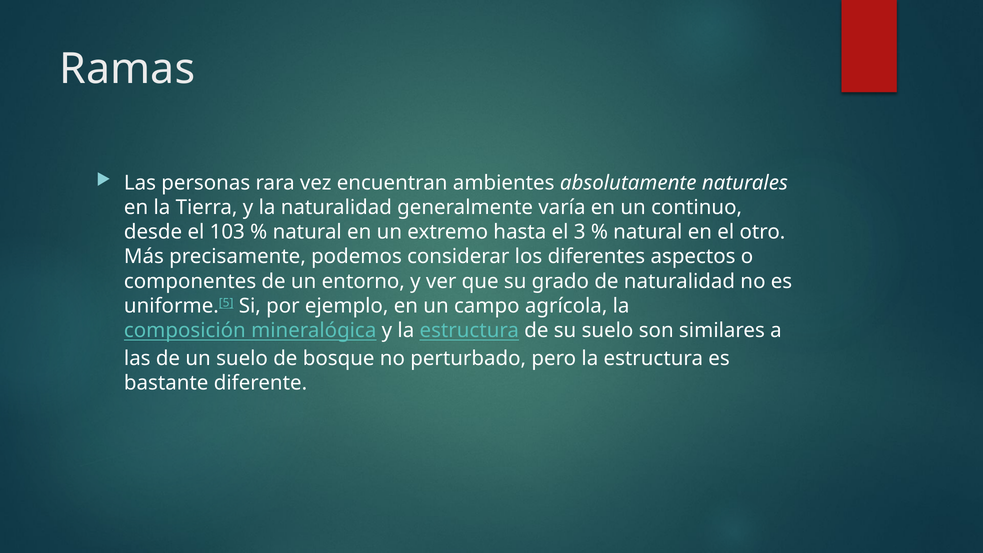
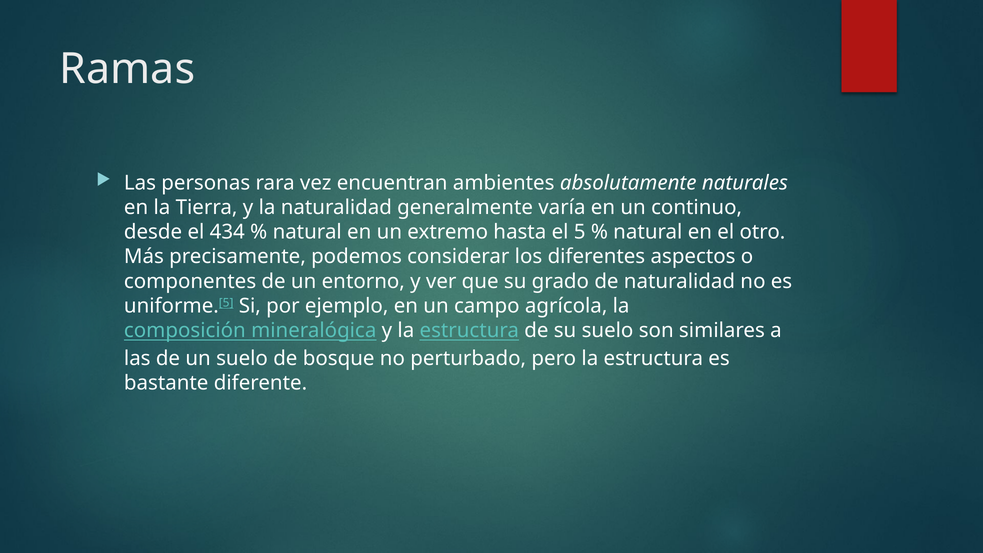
103: 103 -> 434
3: 3 -> 5
